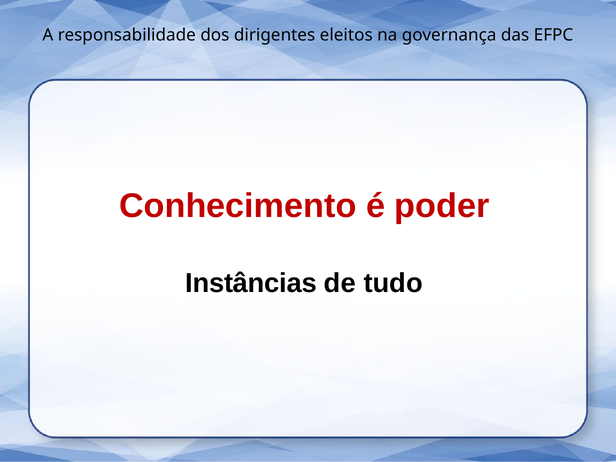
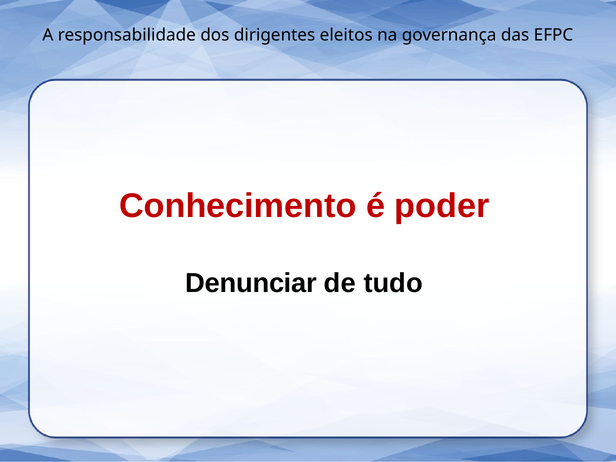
Instâncias: Instâncias -> Denunciar
